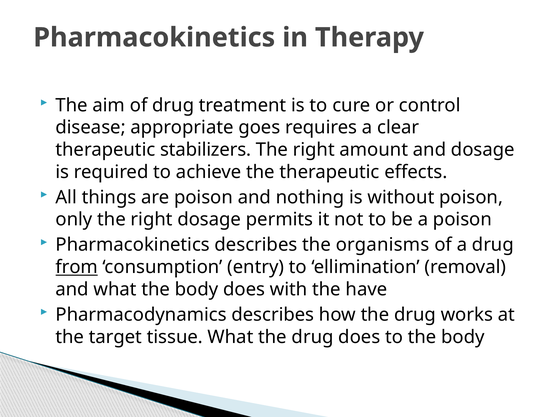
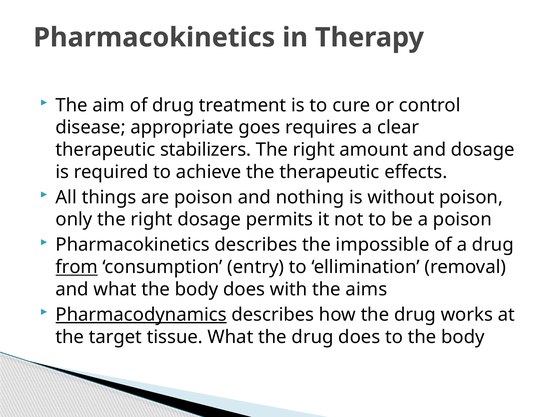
organisms: organisms -> impossible
have: have -> aims
Pharmacodynamics underline: none -> present
